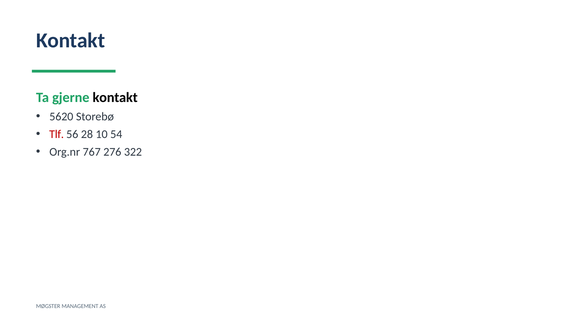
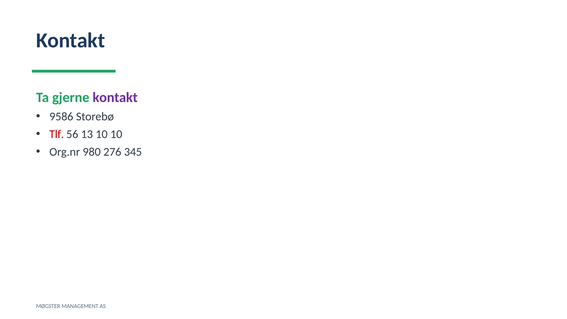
kontakt at (115, 98) colour: black -> purple
5620: 5620 -> 9586
28: 28 -> 13
10 54: 54 -> 10
767: 767 -> 980
322: 322 -> 345
